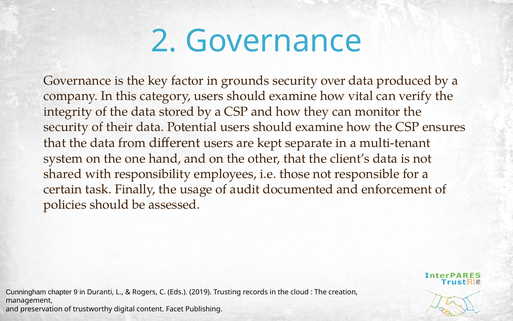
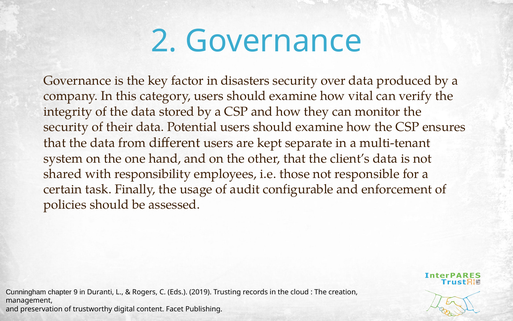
grounds: grounds -> disasters
documented: documented -> configurable
